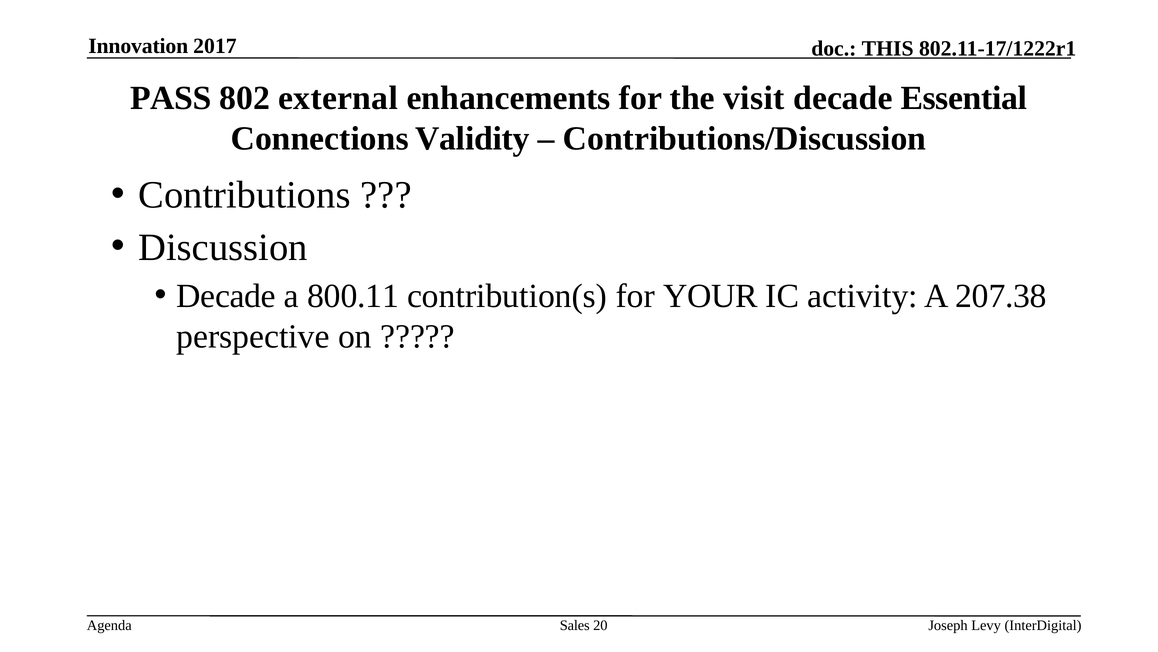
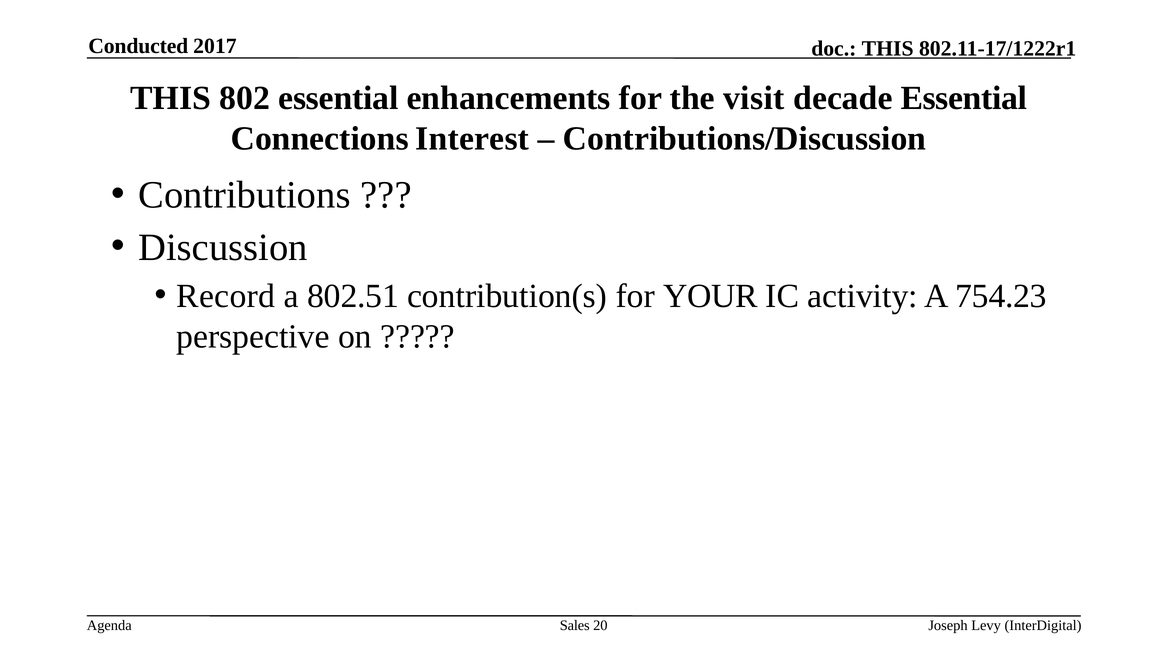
Innovation: Innovation -> Conducted
PASS at (171, 98): PASS -> THIS
802 external: external -> essential
Validity: Validity -> Interest
Decade at (226, 296): Decade -> Record
800.11: 800.11 -> 802.51
207.38: 207.38 -> 754.23
